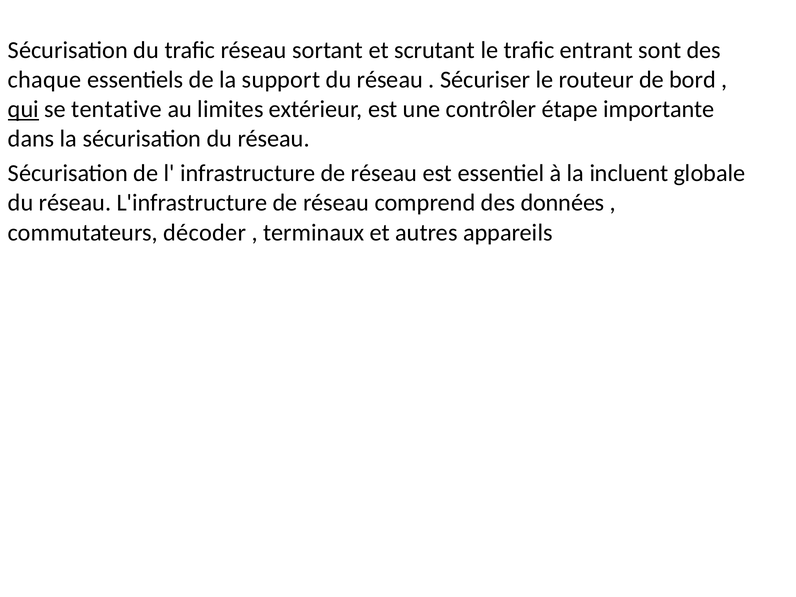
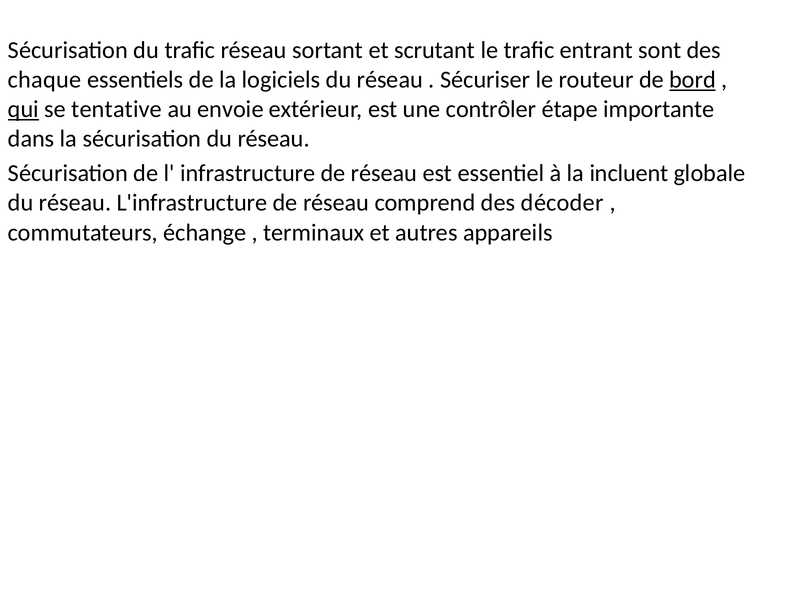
support: support -> logiciels
bord underline: none -> present
limites: limites -> envoie
données: données -> décoder
décoder: décoder -> échange
